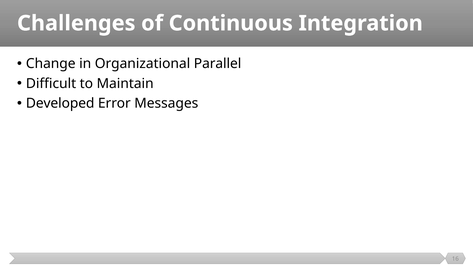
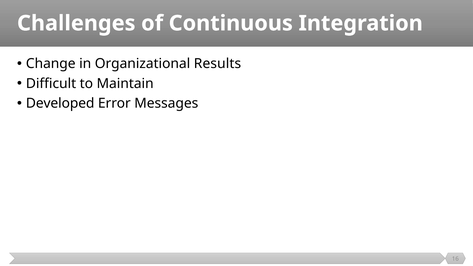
Parallel: Parallel -> Results
